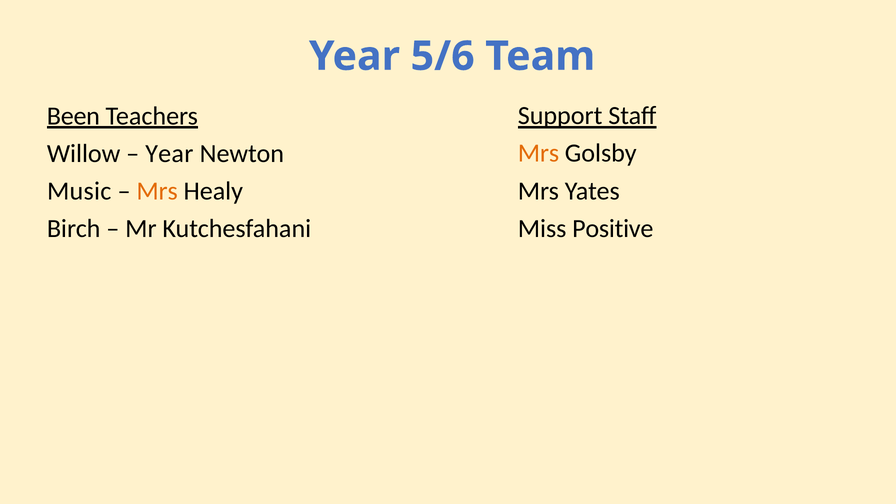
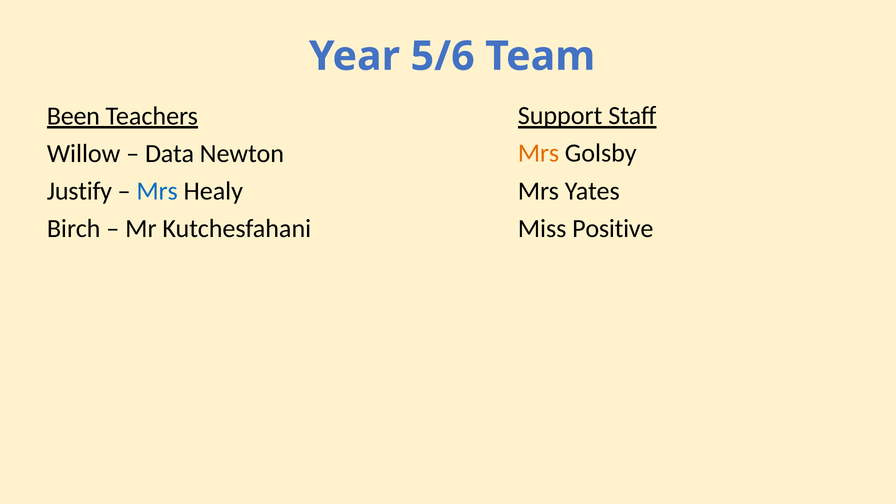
Year at (169, 153): Year -> Data
Music: Music -> Justify
Mrs at (157, 191) colour: orange -> blue
